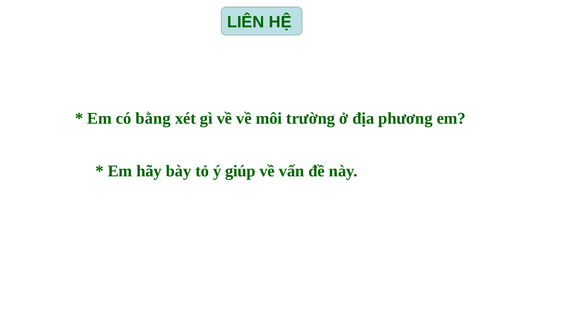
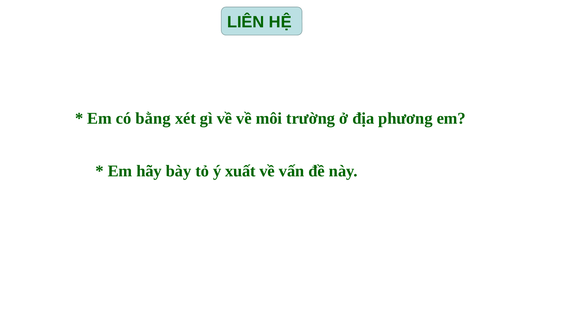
giúp: giúp -> xuất
